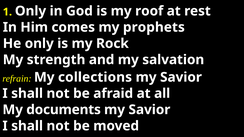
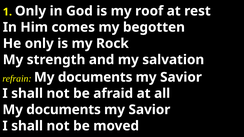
prophets: prophets -> begotten
refrain My collections: collections -> documents
